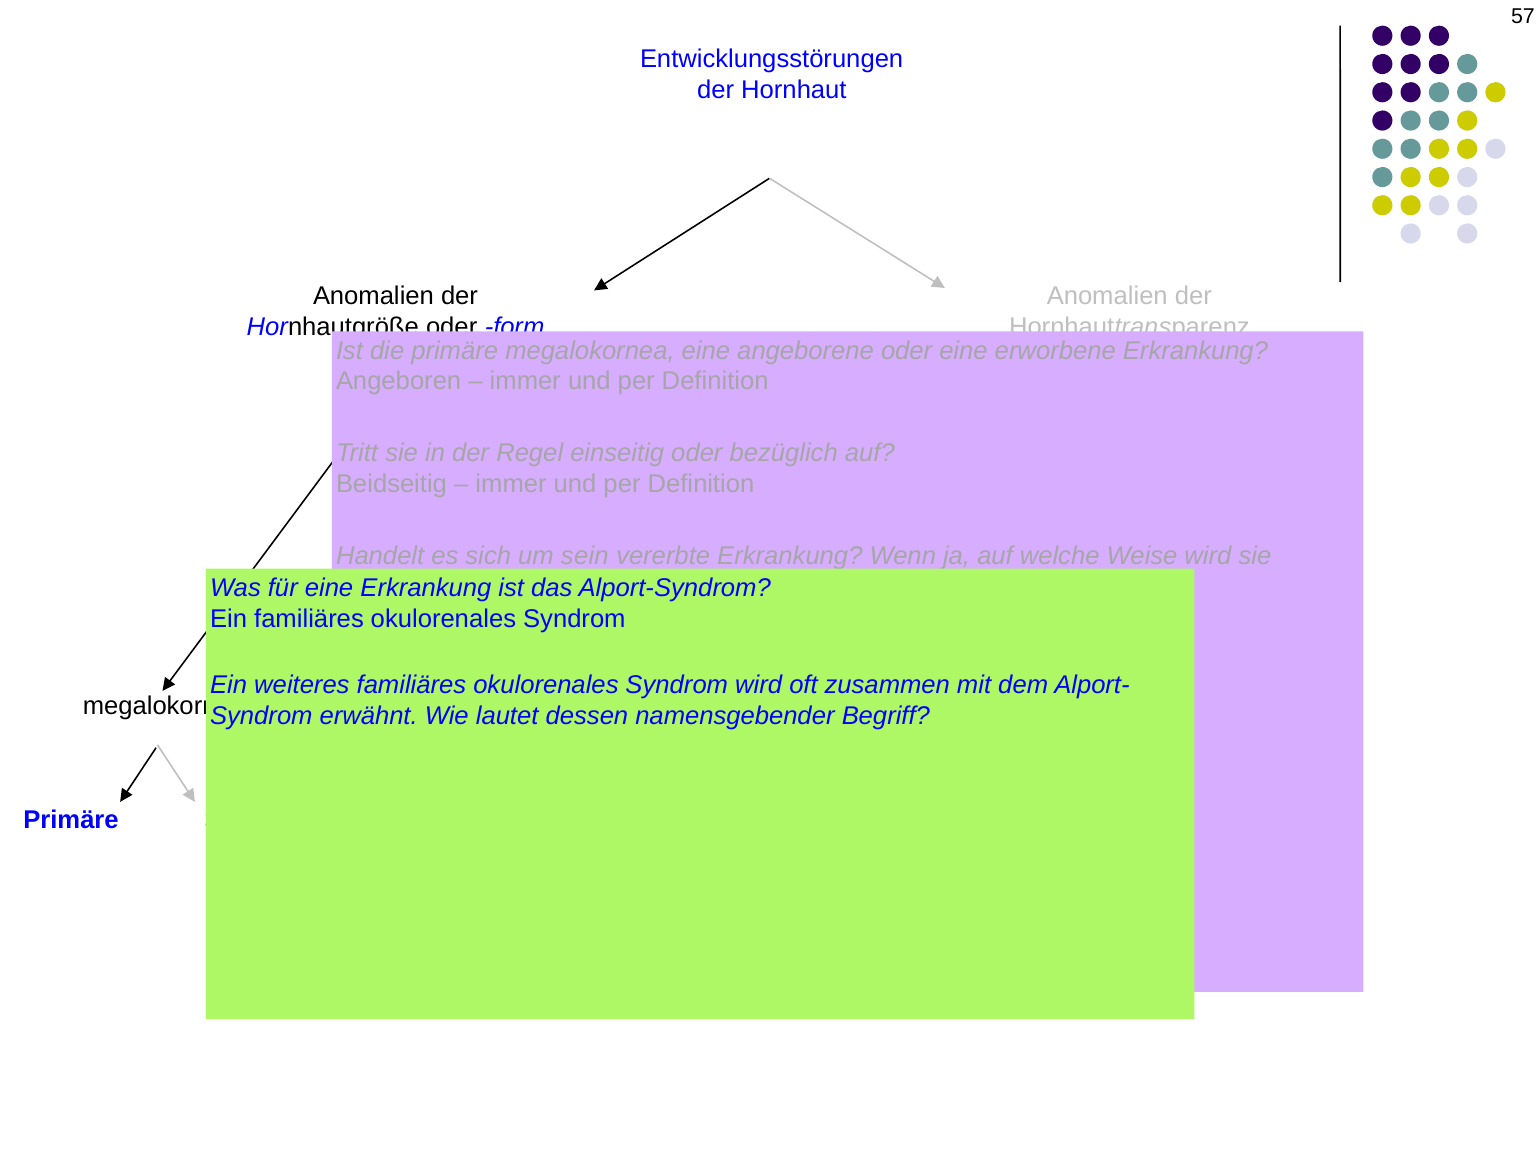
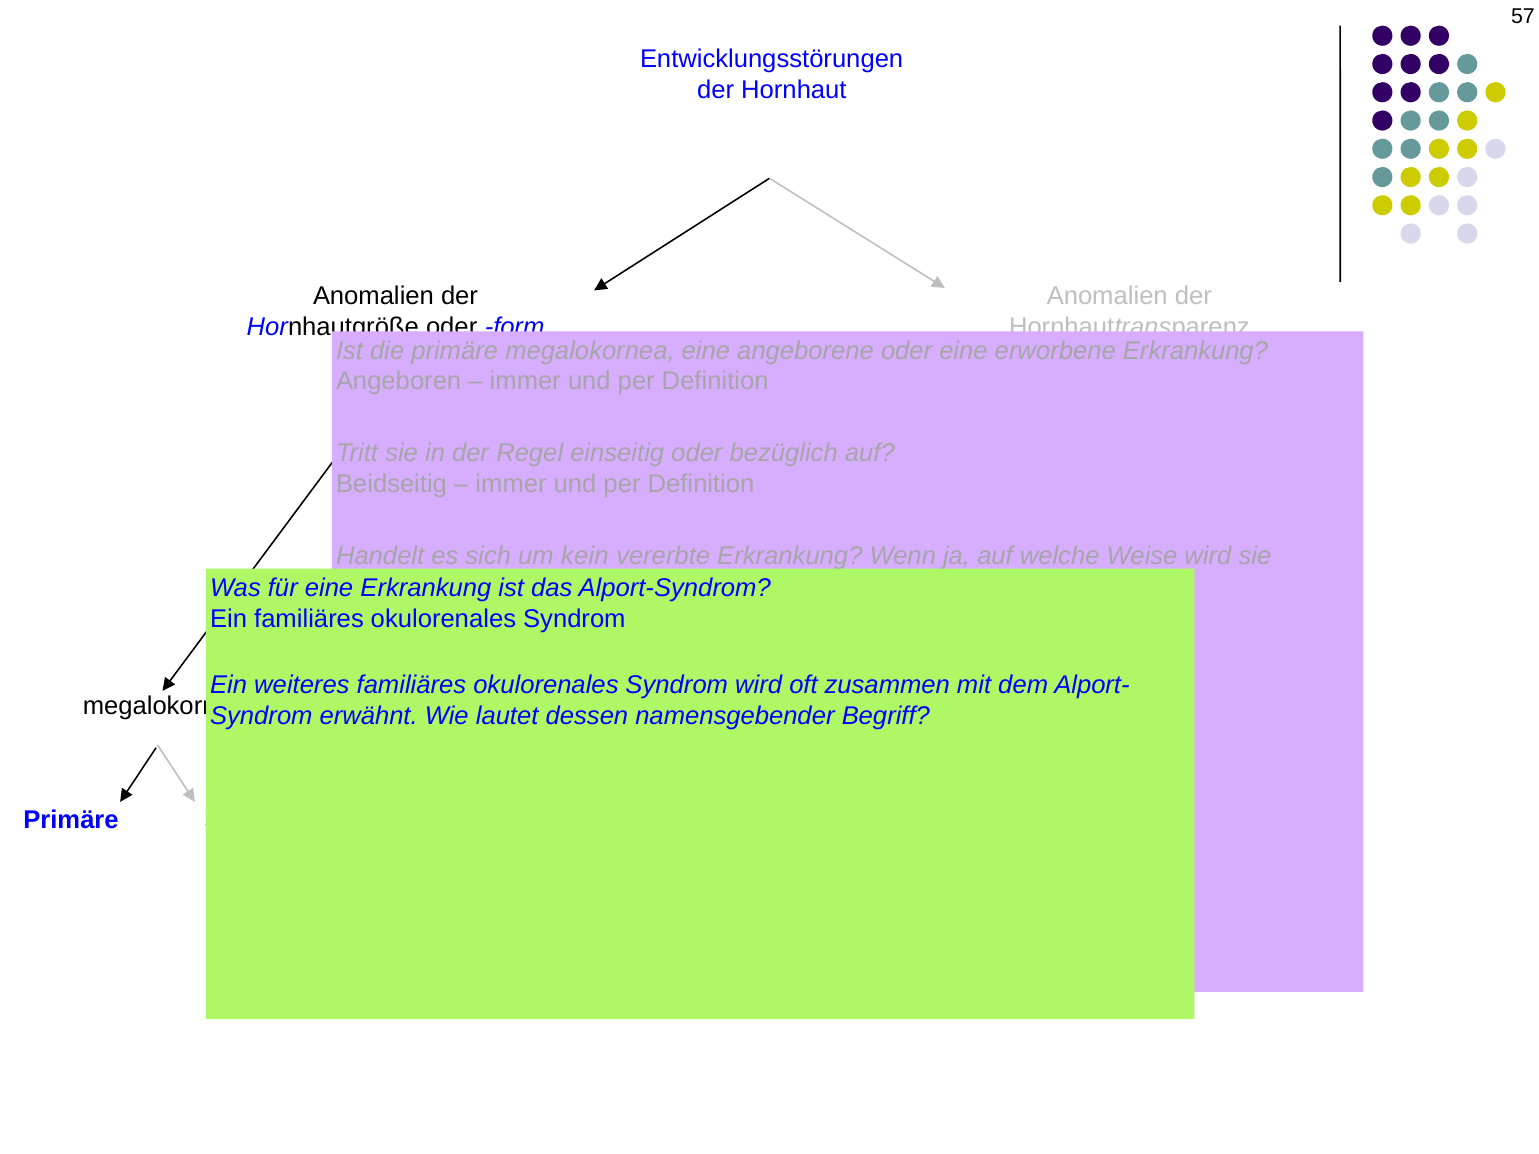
um sein: sein -> kein
